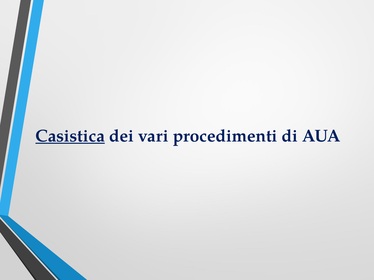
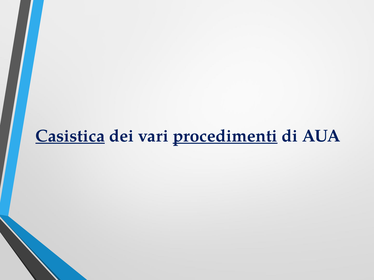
procedimenti underline: none -> present
